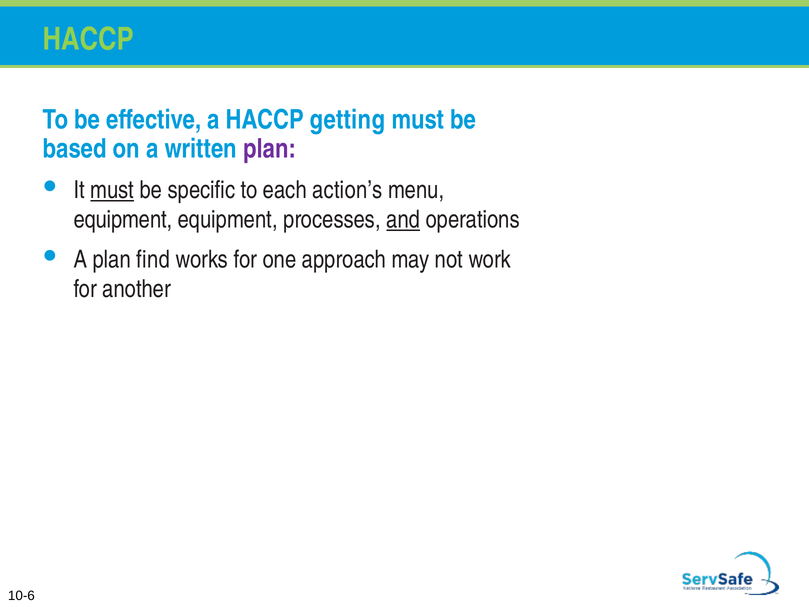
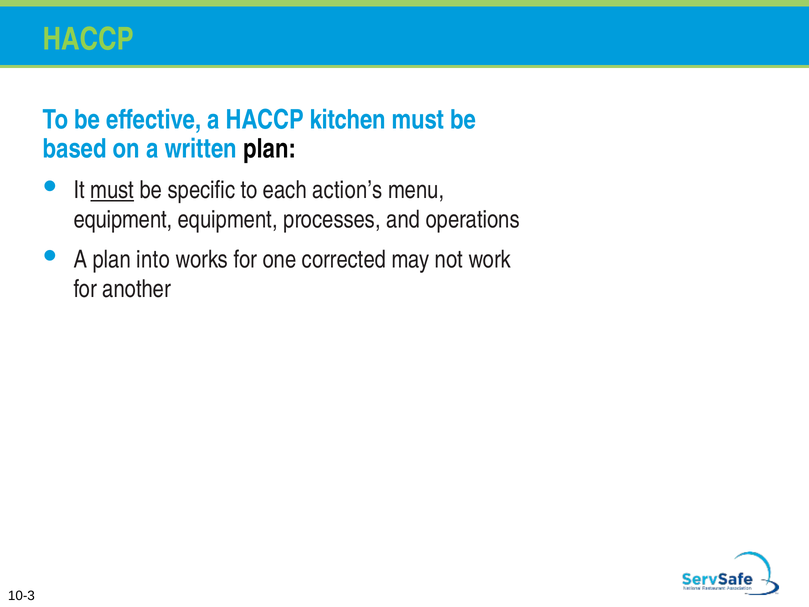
getting: getting -> kitchen
plan at (270, 149) colour: purple -> black
and underline: present -> none
find: find -> into
approach: approach -> corrected
10-6: 10-6 -> 10-3
